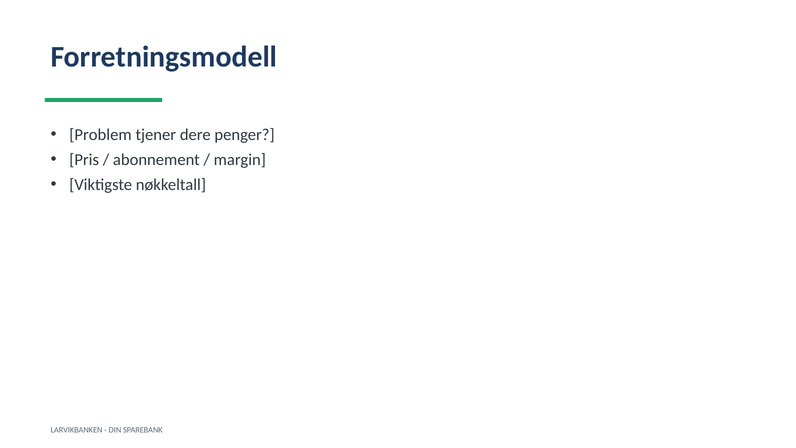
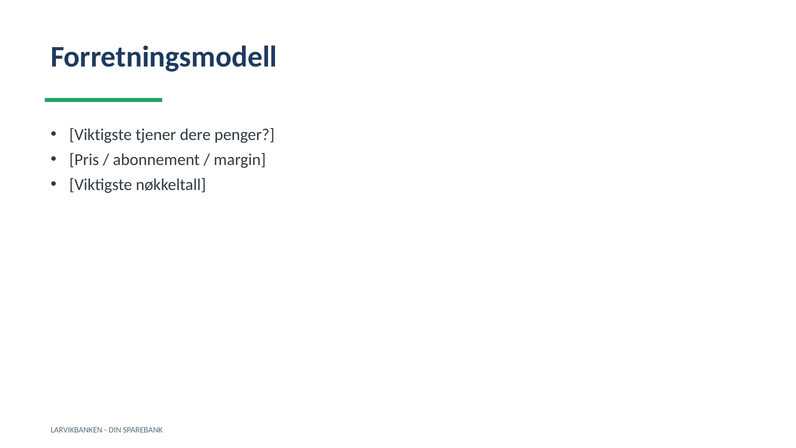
Problem at (101, 135): Problem -> Viktigste
